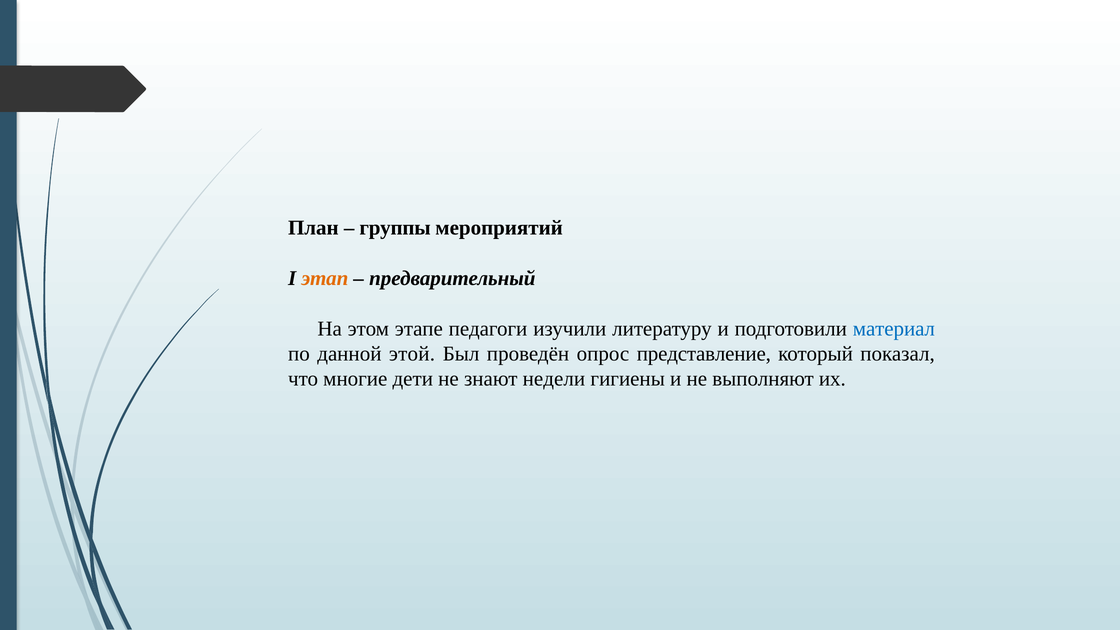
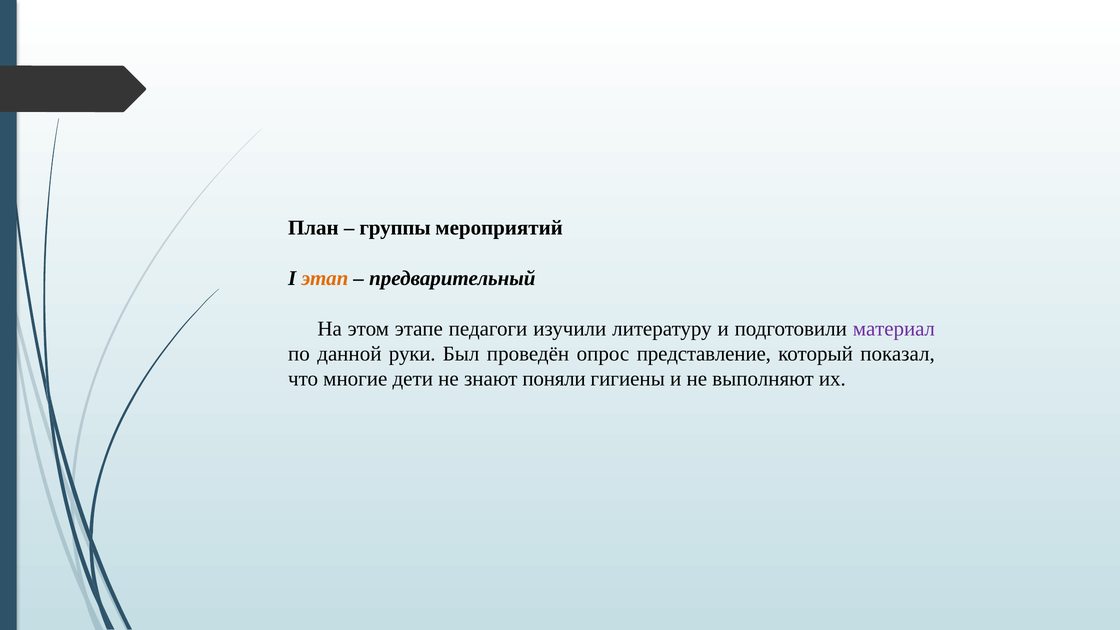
материал colour: blue -> purple
этой: этой -> руки
недели: недели -> поняли
